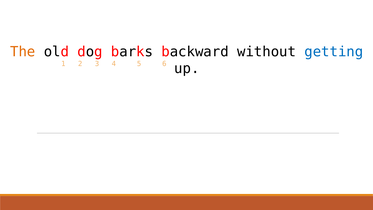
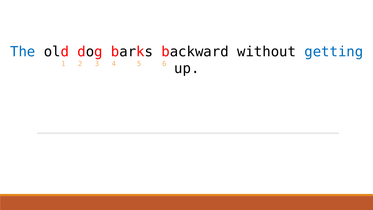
The colour: orange -> blue
